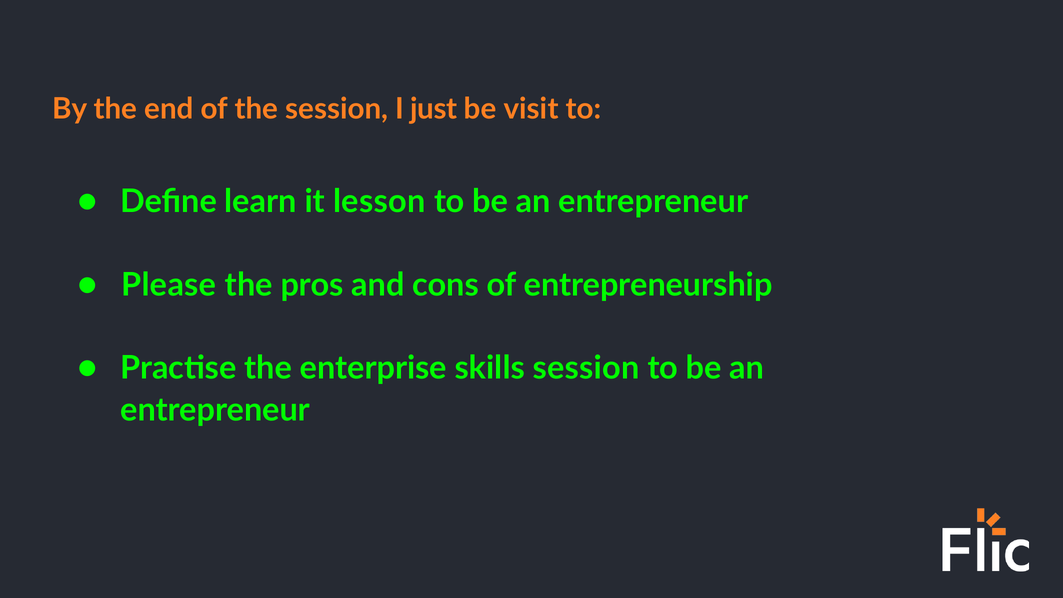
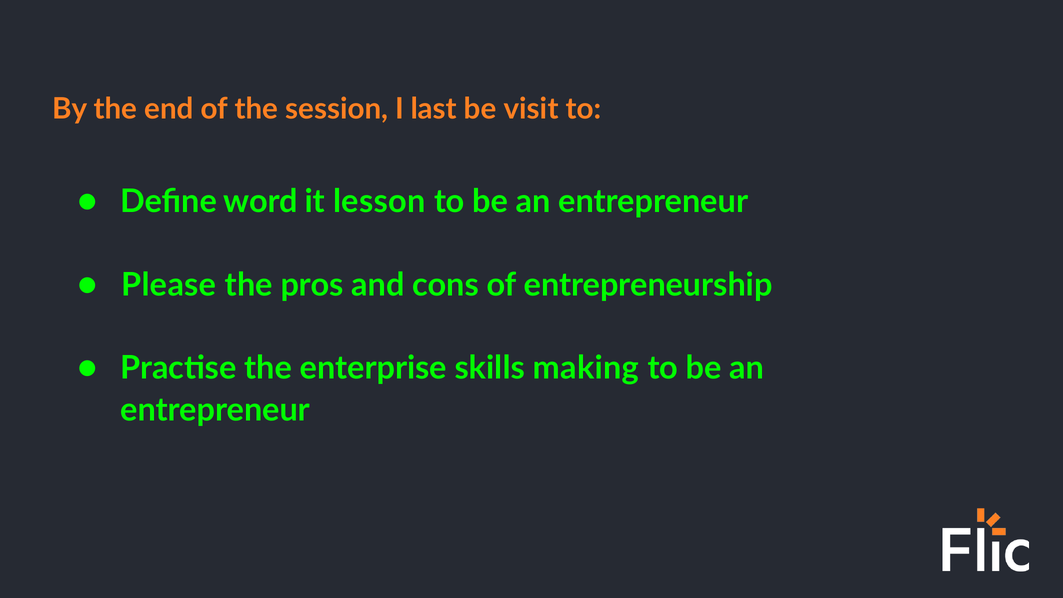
just: just -> last
learn: learn -> word
skills session: session -> making
